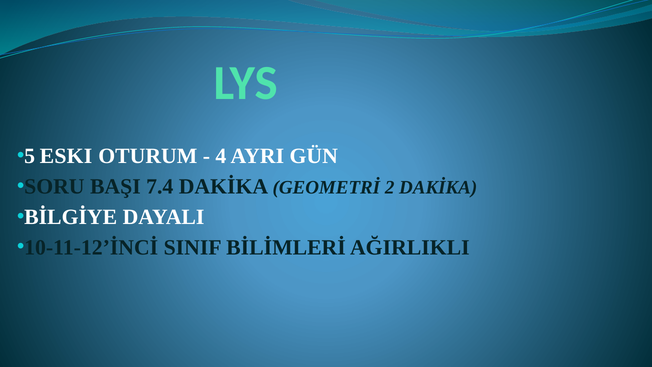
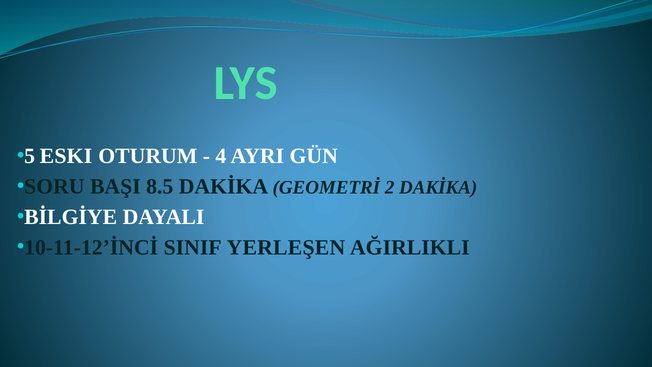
7.4: 7.4 -> 8.5
BİLİMLERİ: BİLİMLERİ -> YERLEŞEN
